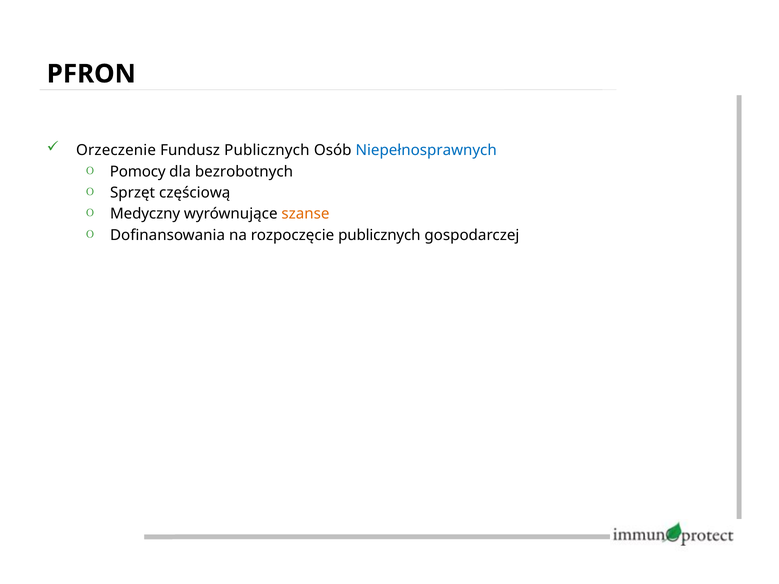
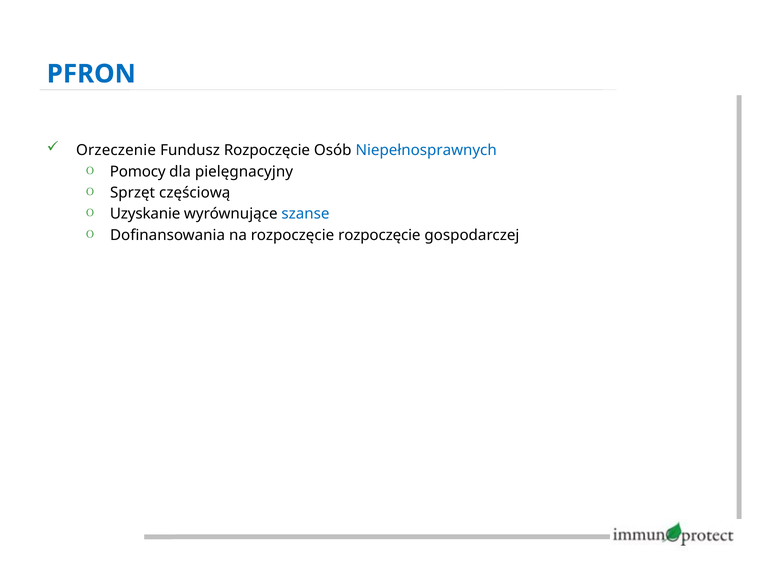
PFRON colour: black -> blue
Fundusz Publicznych: Publicznych -> Rozpoczęcie
bezrobotnych: bezrobotnych -> pielęgnacyjny
Medyczny: Medyczny -> Uzyskanie
szanse colour: orange -> blue
rozpoczęcie publicznych: publicznych -> rozpoczęcie
